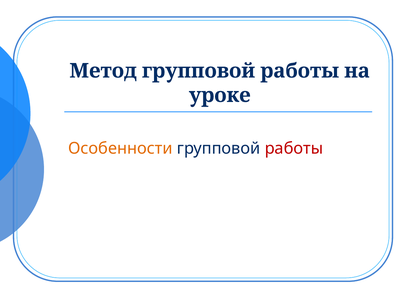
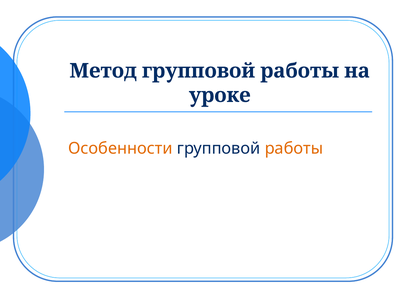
работы at (294, 148) colour: red -> orange
